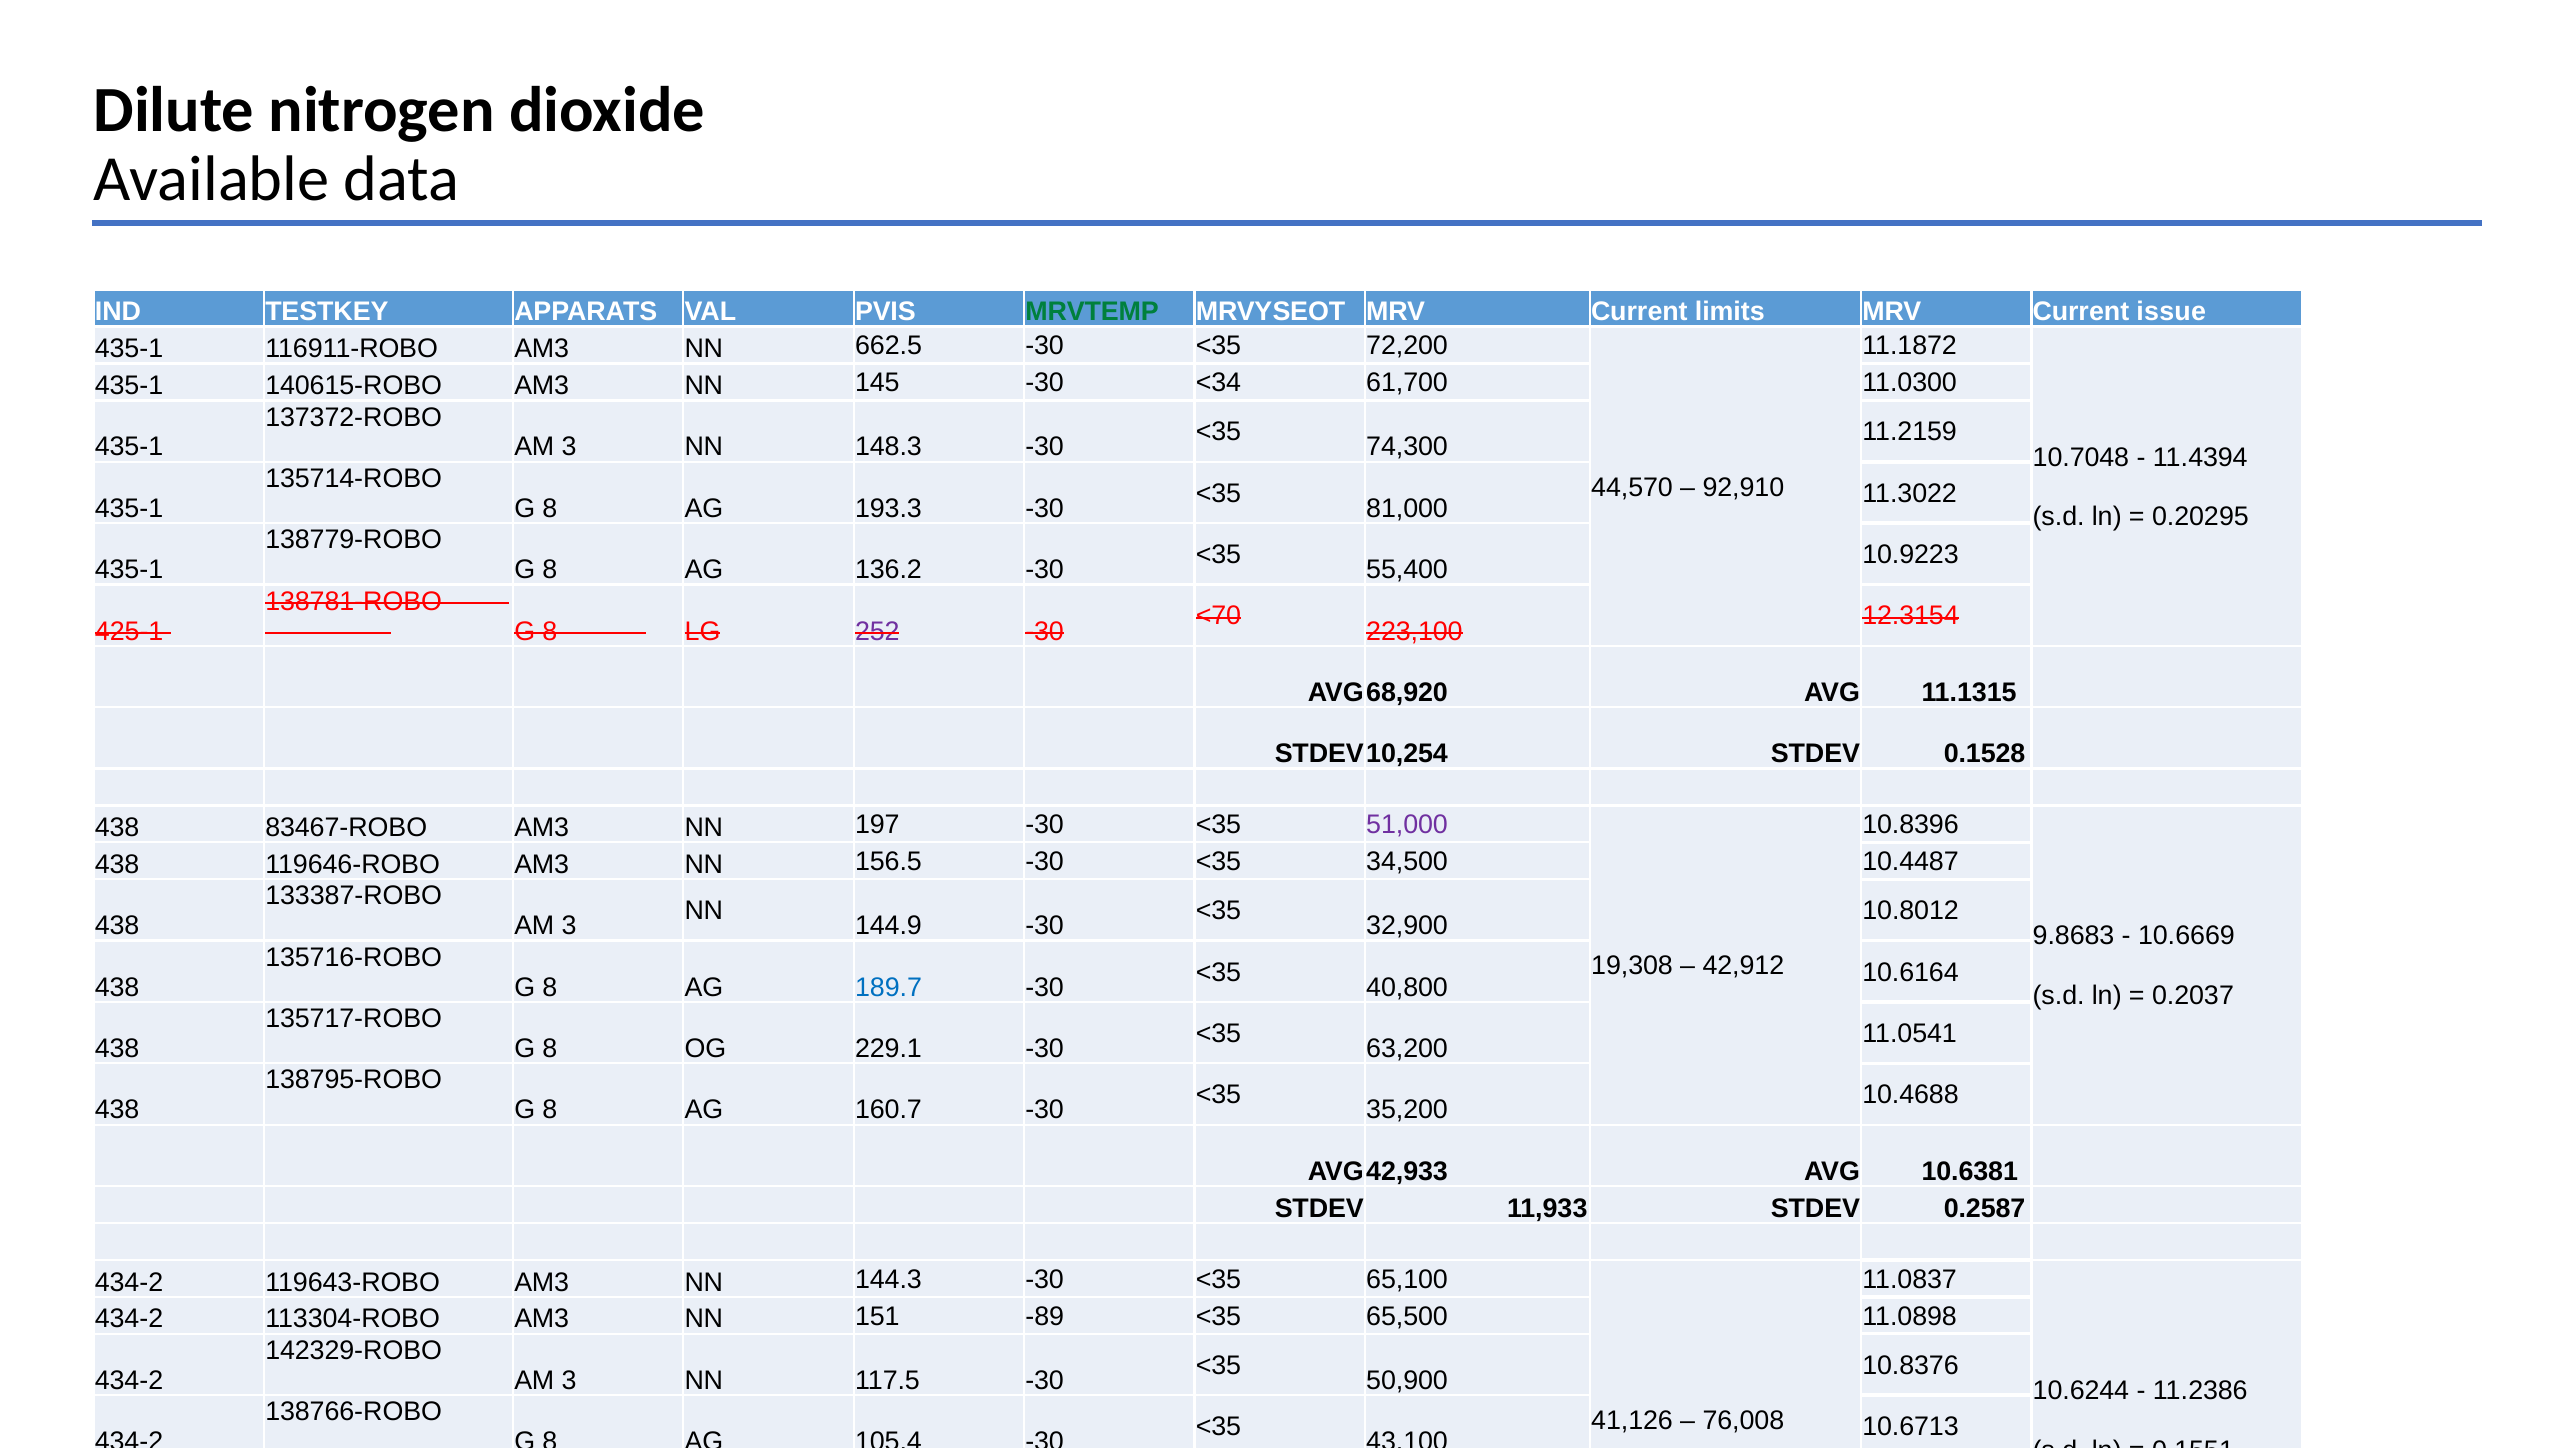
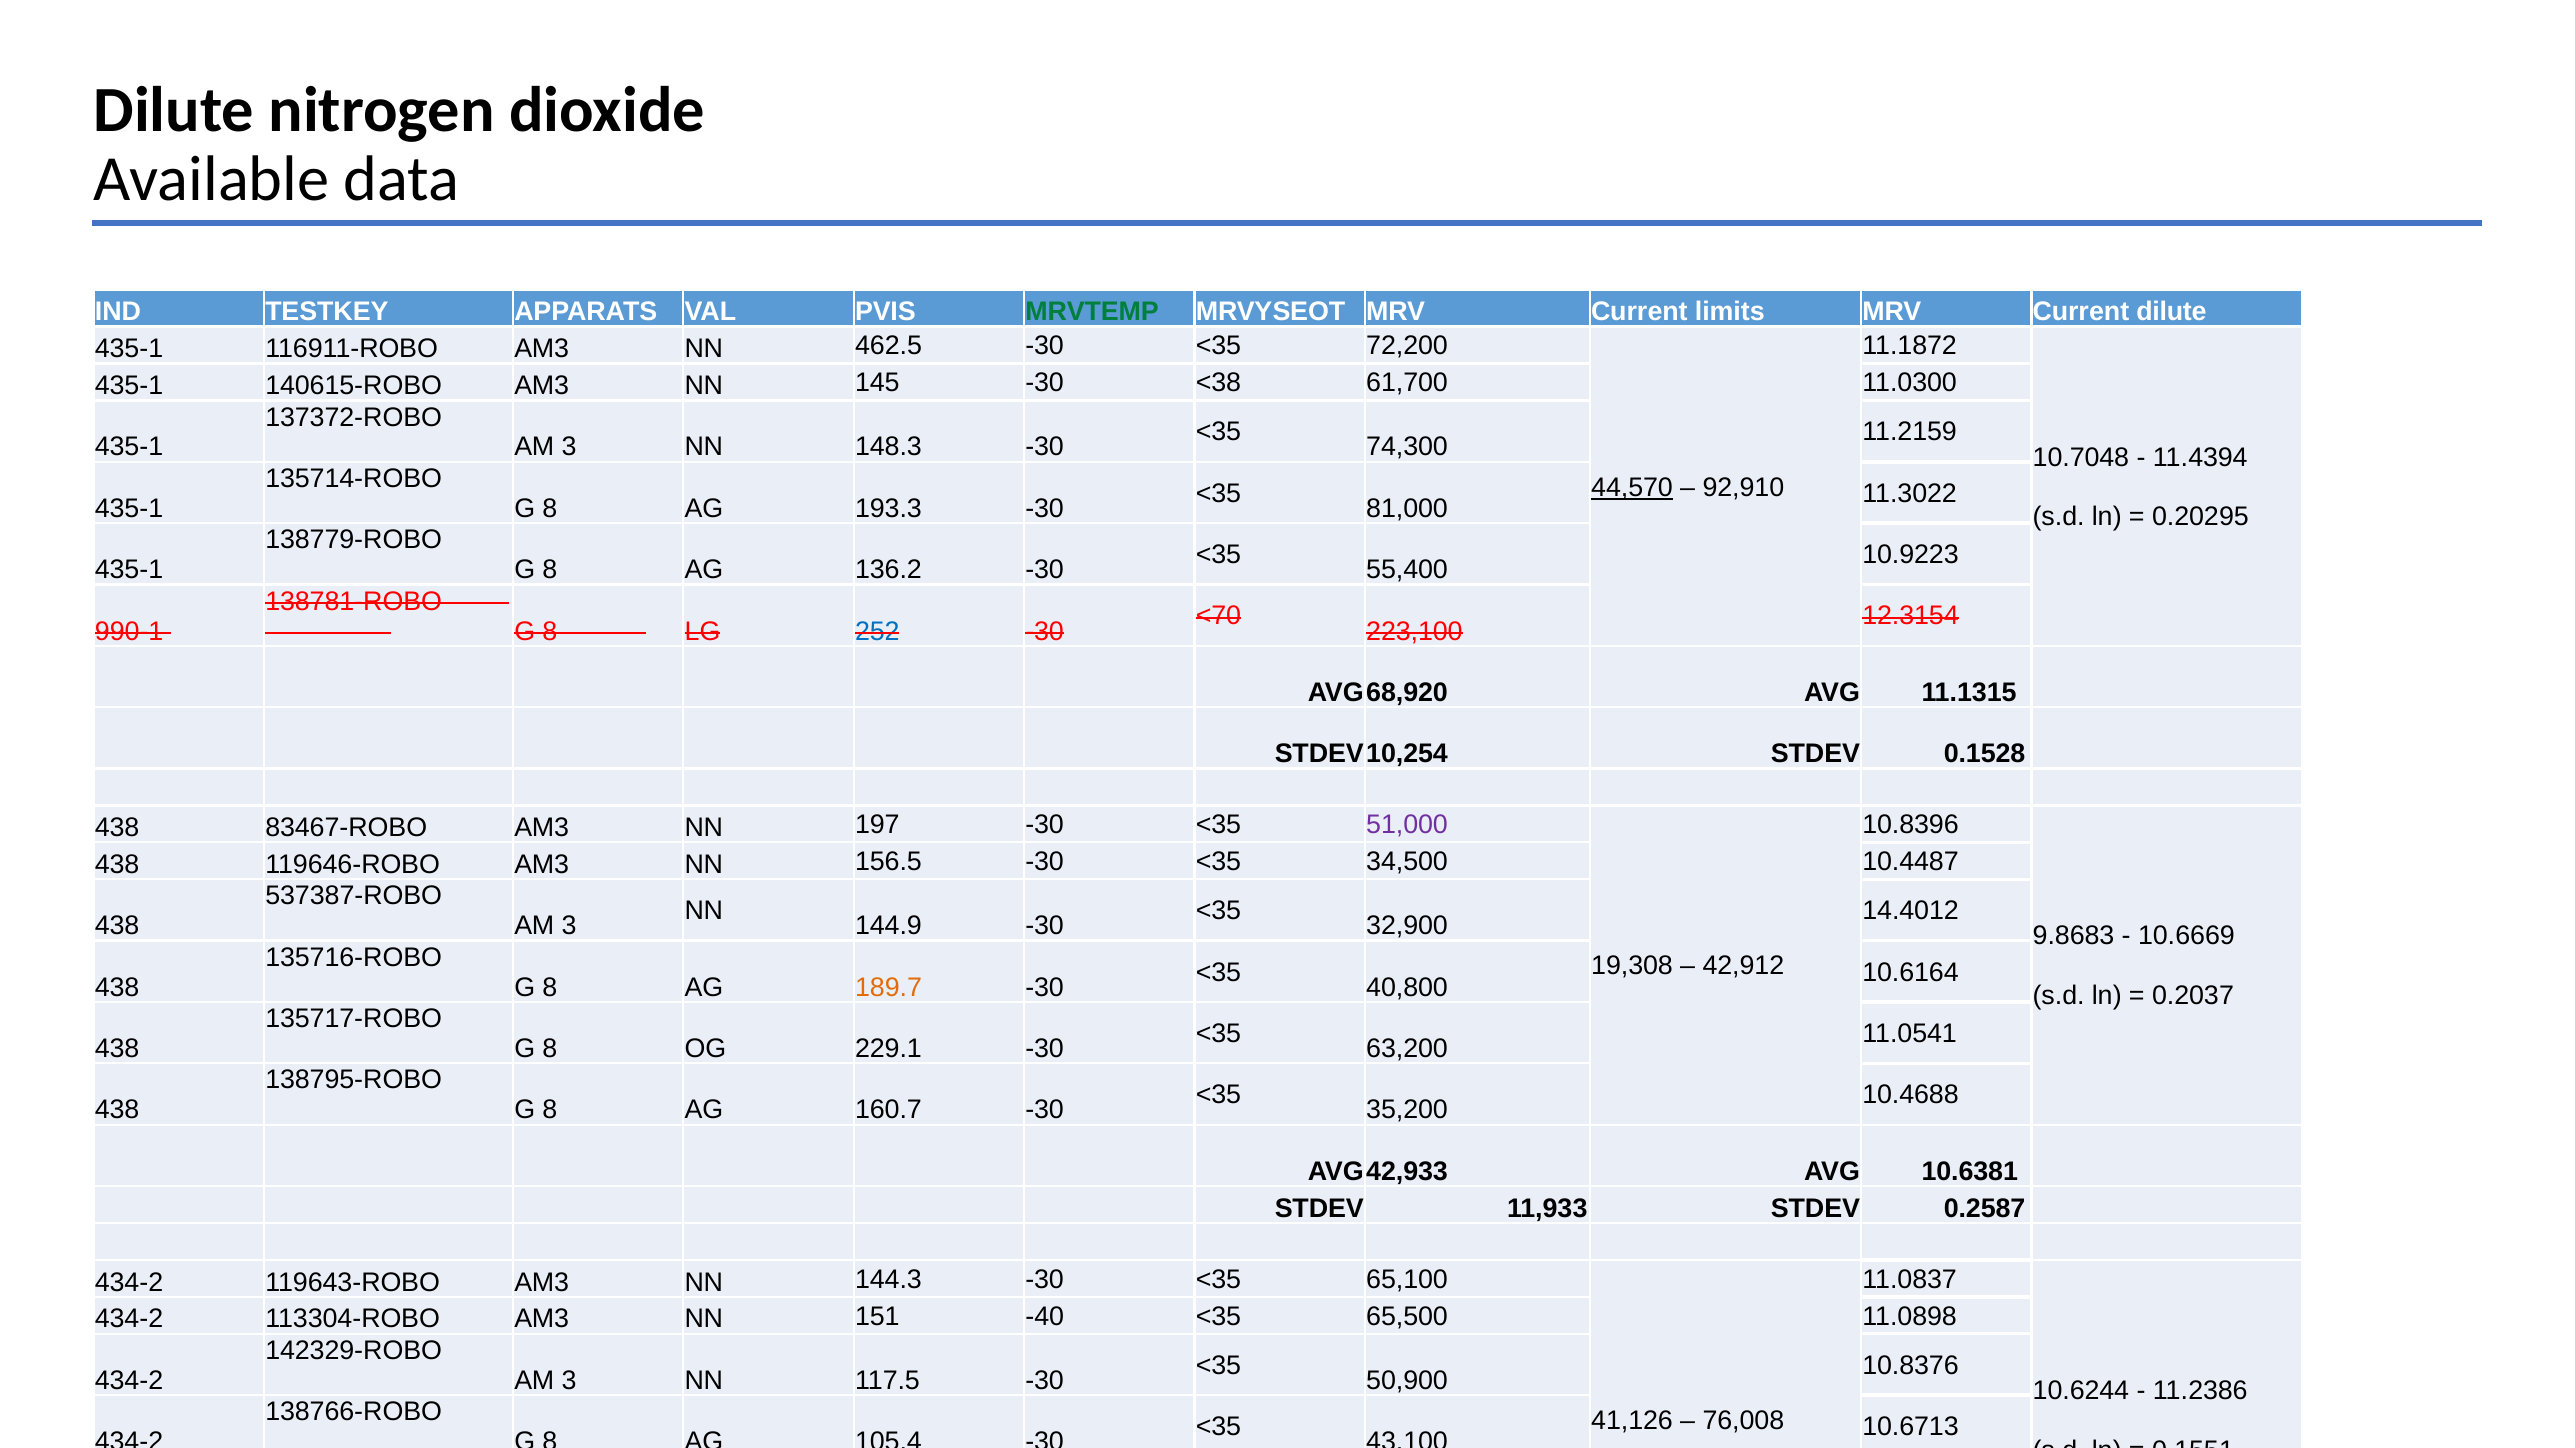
Current issue: issue -> dilute
662.5: 662.5 -> 462.5
<34: <34 -> <38
44,570 underline: none -> present
425-1: 425-1 -> 990-1
252 colour: purple -> blue
133387-ROBO: 133387-ROBO -> 537387-ROBO
10.8012: 10.8012 -> 14.4012
189.7 colour: blue -> orange
-89: -89 -> -40
